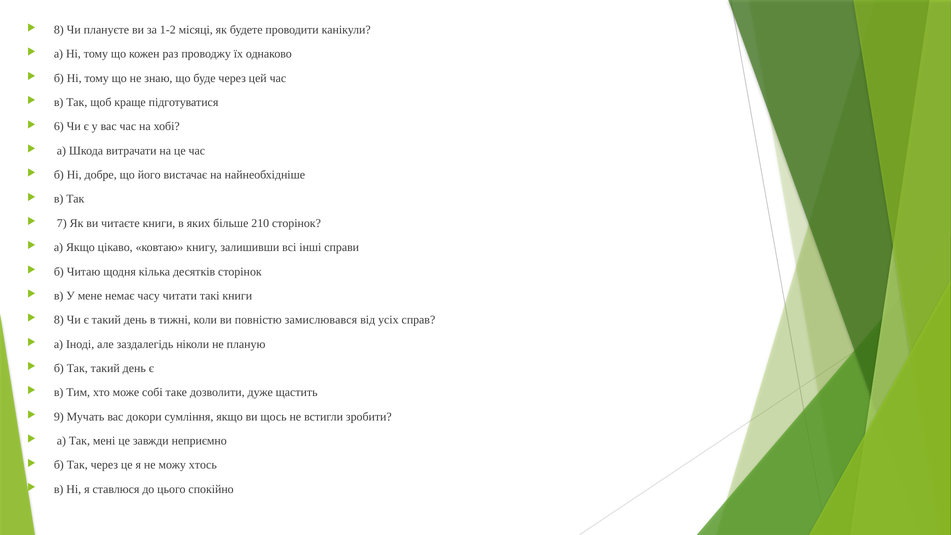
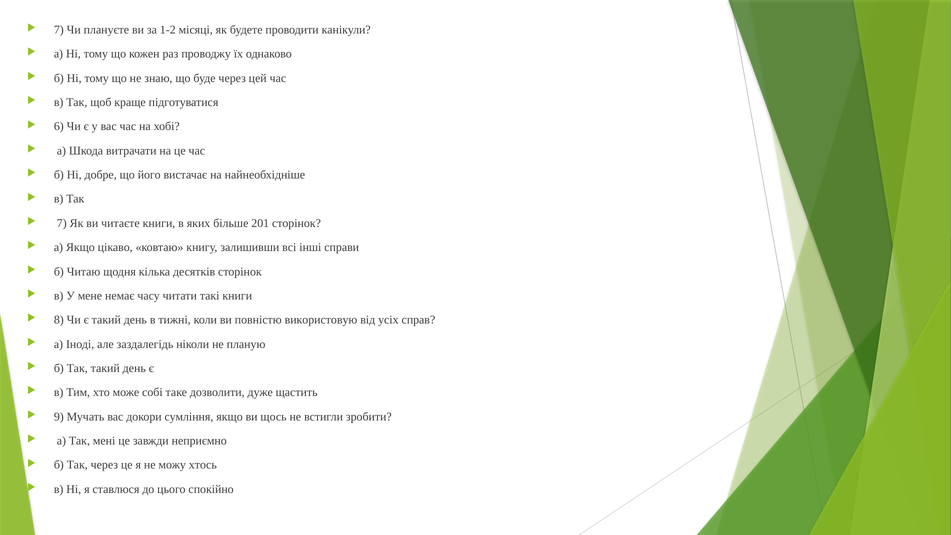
8 at (59, 30): 8 -> 7
210: 210 -> 201
замислювався: замислювався -> використовую
